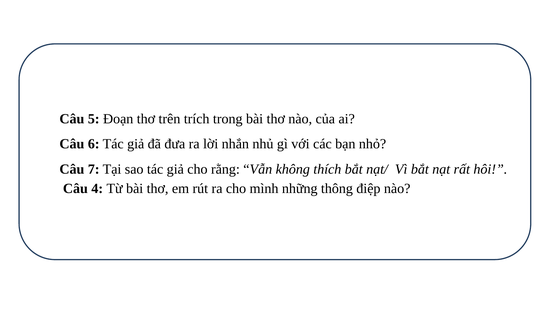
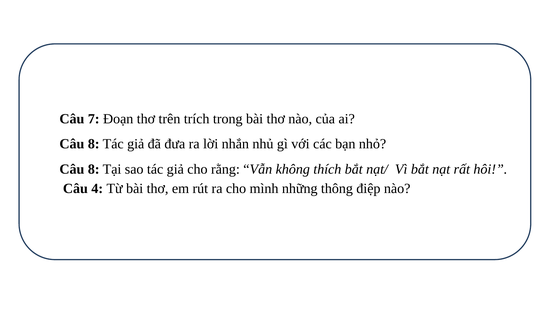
5: 5 -> 7
6 at (94, 144): 6 -> 8
7 at (94, 169): 7 -> 8
